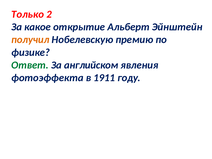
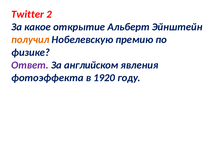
Только: Только -> Twitter
Ответ colour: green -> purple
1911: 1911 -> 1920
